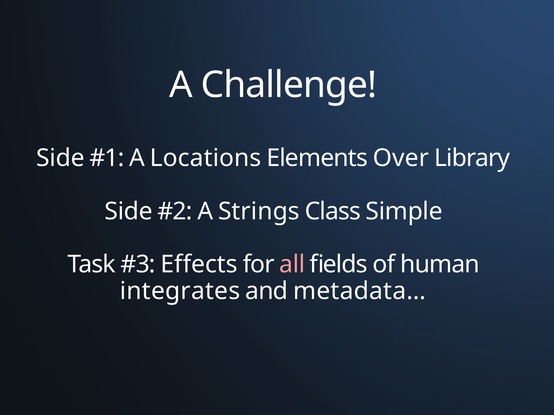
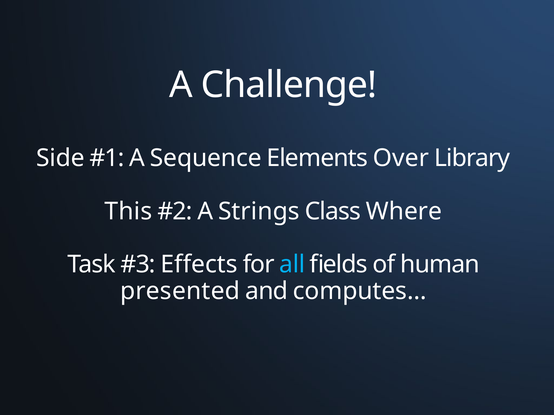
Locations: Locations -> Sequence
Side at (129, 212): Side -> This
Simple: Simple -> Where
all colour: pink -> light blue
integrates: integrates -> presented
metadata…: metadata… -> computes…
